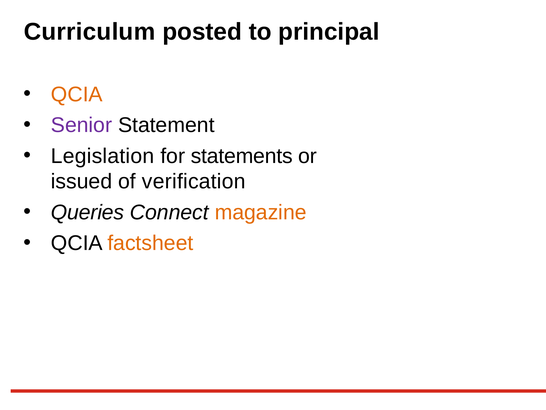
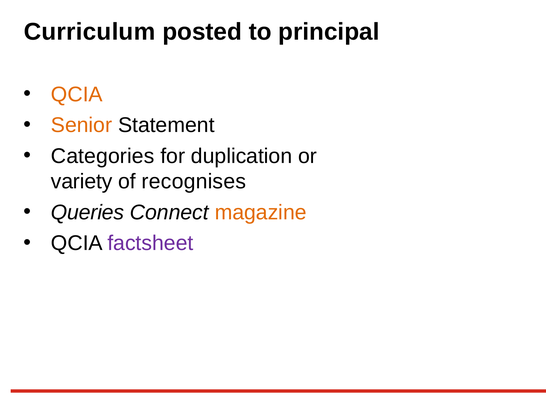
Senior colour: purple -> orange
Legislation: Legislation -> Categories
statements: statements -> duplication
issued: issued -> variety
verification: verification -> recognises
factsheet colour: orange -> purple
